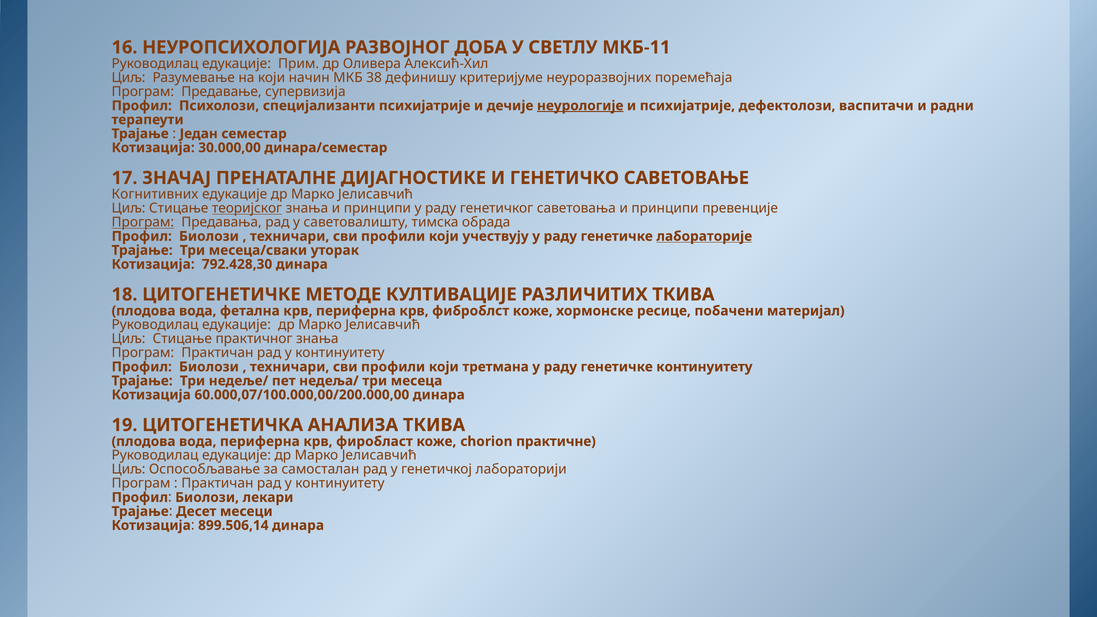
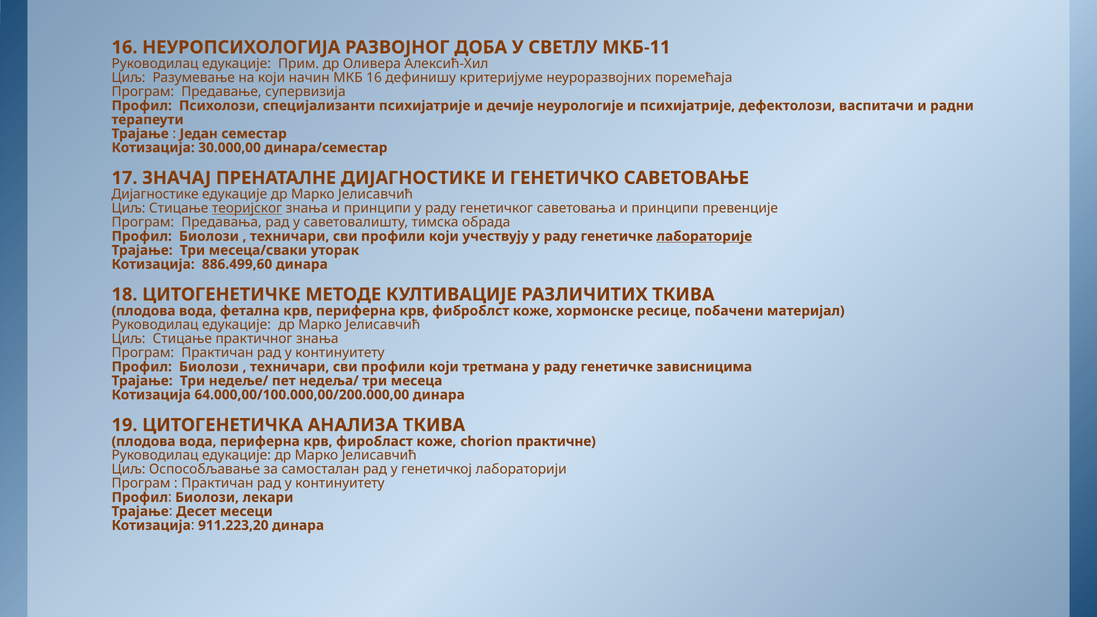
МКБ 38: 38 -> 16
неурологије underline: present -> none
Когнитивних at (155, 194): Когнитивних -> Дијагностике
Програм at (143, 222) underline: present -> none
792.428,30: 792.428,30 -> 886.499,60
генетичке континуитету: континуитету -> зависницима
60.000,07/100.000,00/200.000,00: 60.000,07/100.000,00/200.000,00 -> 64.000,00/100.000,00/200.000,00
899.506,14: 899.506,14 -> 911.223,20
